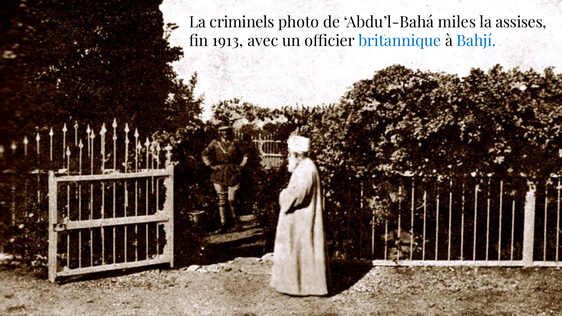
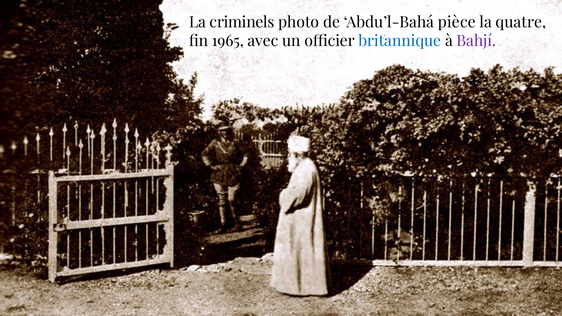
miles: miles -> pièce
assises: assises -> quatre
1913: 1913 -> 1965
Bahjí colour: blue -> purple
